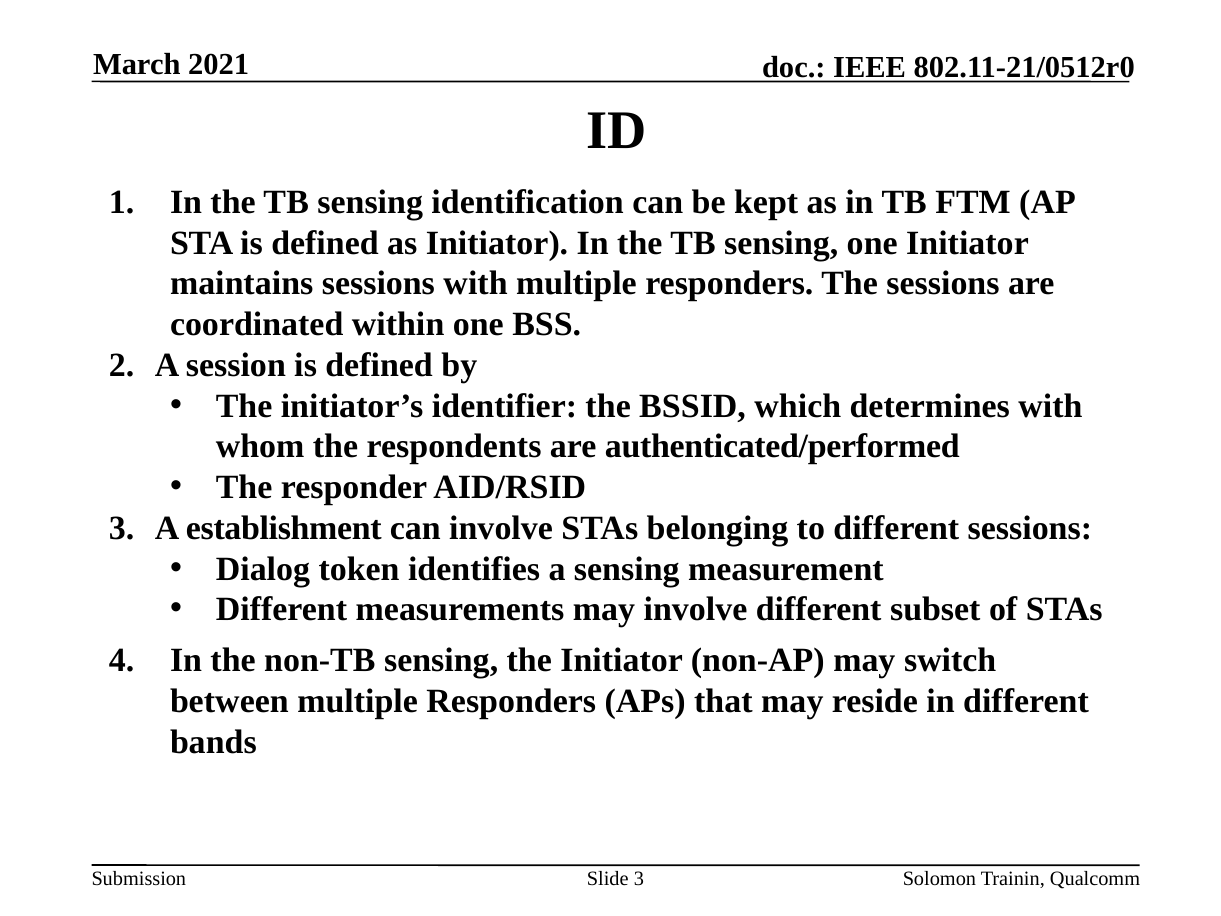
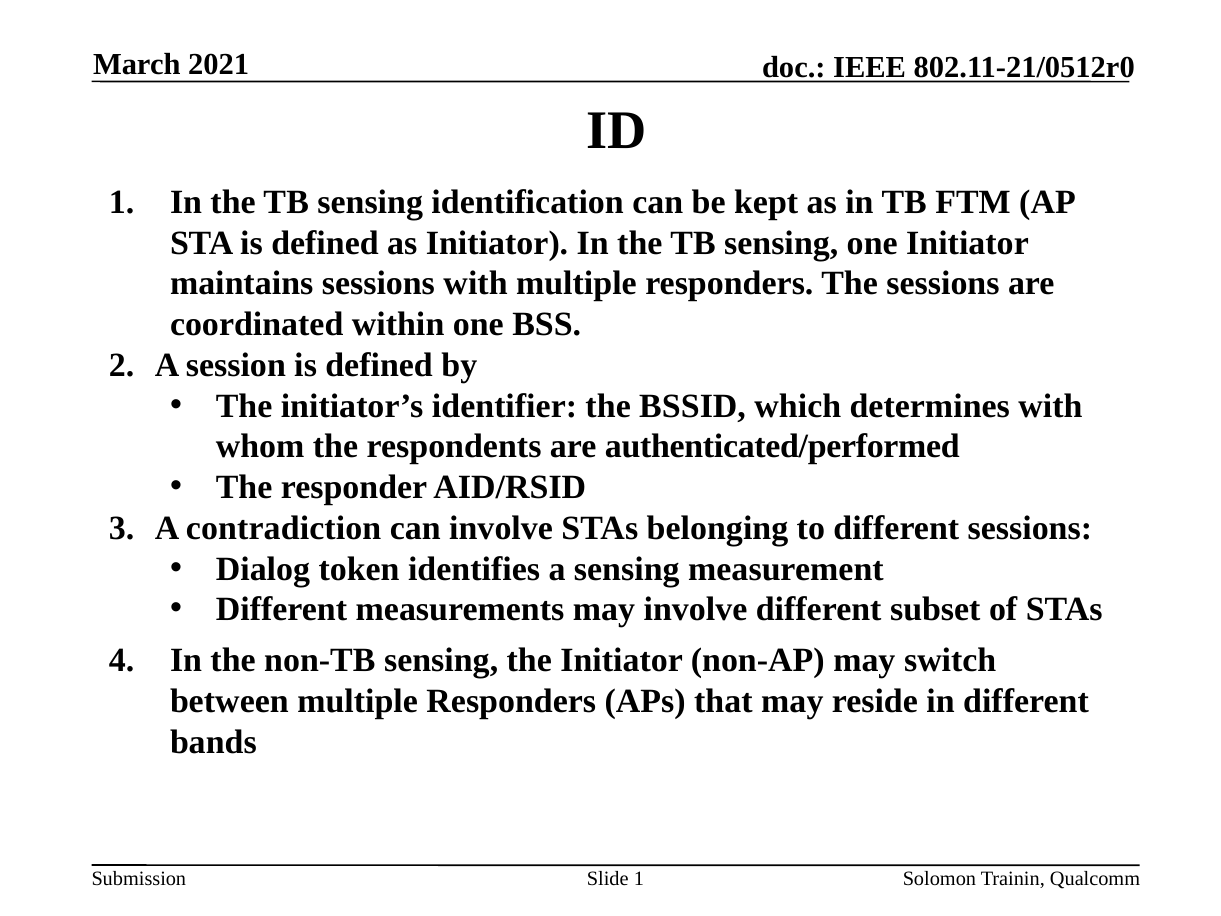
establishment: establishment -> contradiction
Slide 3: 3 -> 1
